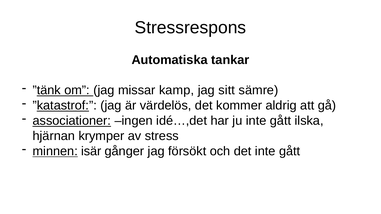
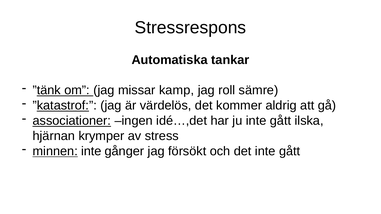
sitt: sitt -> roll
minnen isär: isär -> inte
